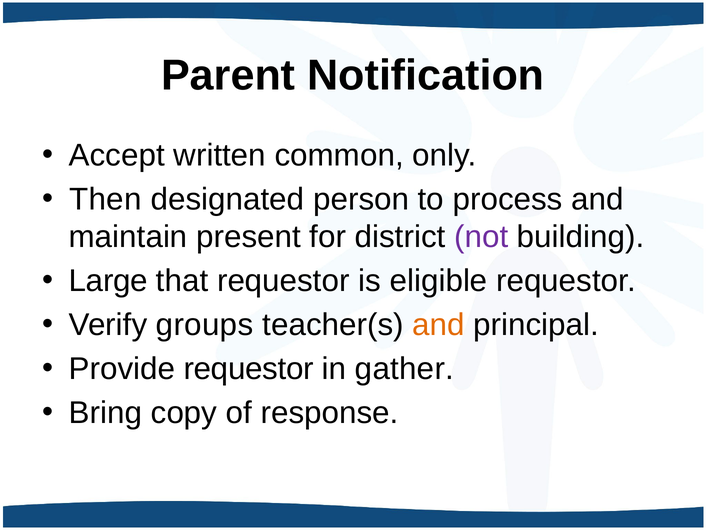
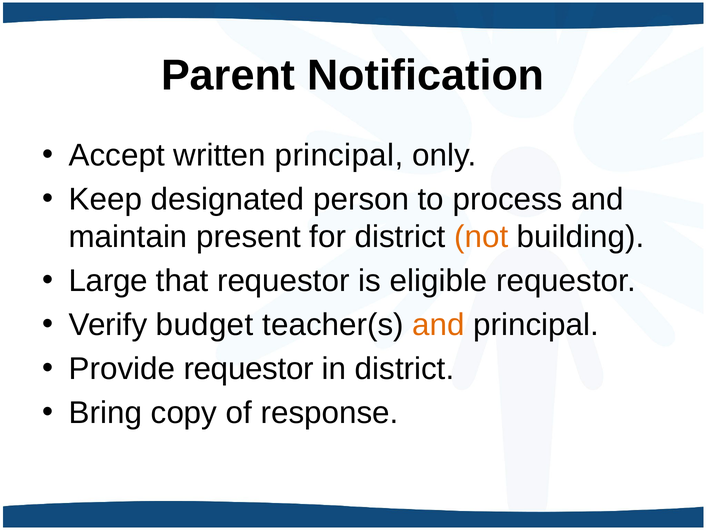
written common: common -> principal
Then: Then -> Keep
not colour: purple -> orange
groups: groups -> budget
in gather: gather -> district
